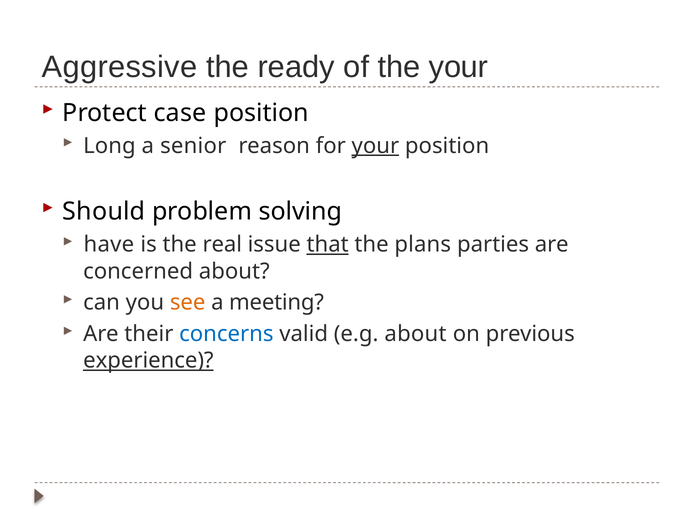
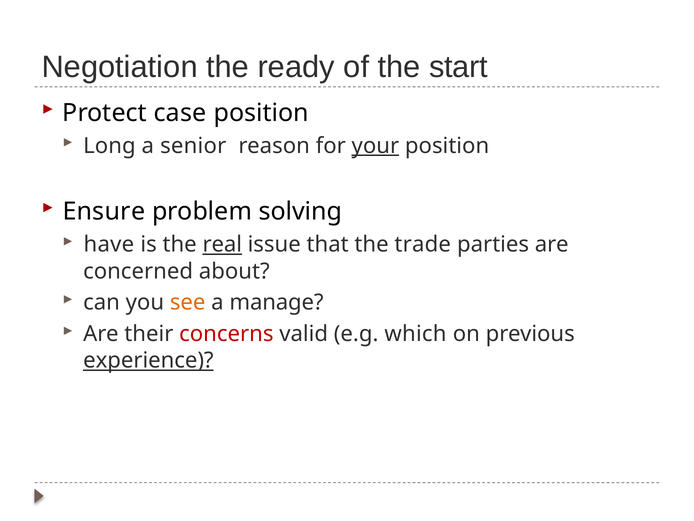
Aggressive: Aggressive -> Negotiation
the your: your -> start
Should: Should -> Ensure
real underline: none -> present
that underline: present -> none
plans: plans -> trade
meeting: meeting -> manage
concerns colour: blue -> red
e.g about: about -> which
